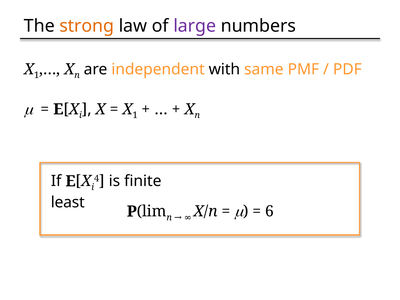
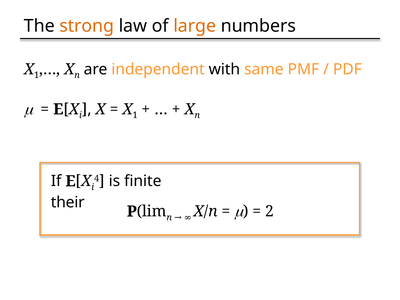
large colour: purple -> orange
least: least -> their
6: 6 -> 2
